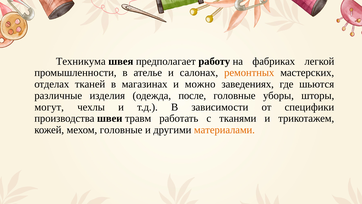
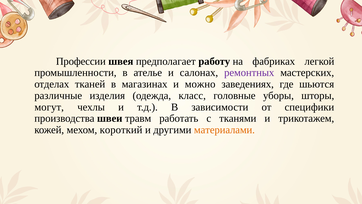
Техникума: Техникума -> Профессии
ремонтных colour: orange -> purple
после: после -> класс
мехом головные: головные -> короткий
